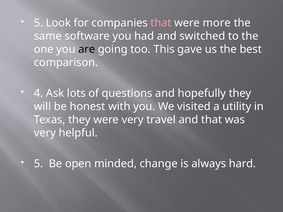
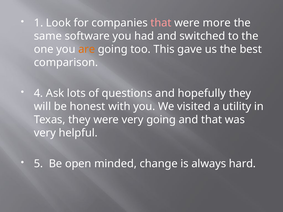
5 at (39, 23): 5 -> 1
are colour: black -> orange
very travel: travel -> going
